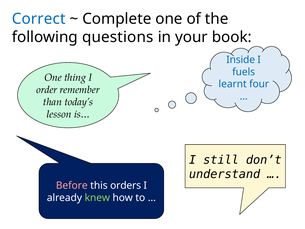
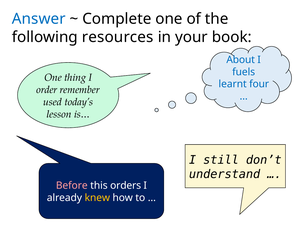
Correct: Correct -> Answer
questions: questions -> resources
Inside: Inside -> About
than: than -> used
knew colour: light green -> yellow
